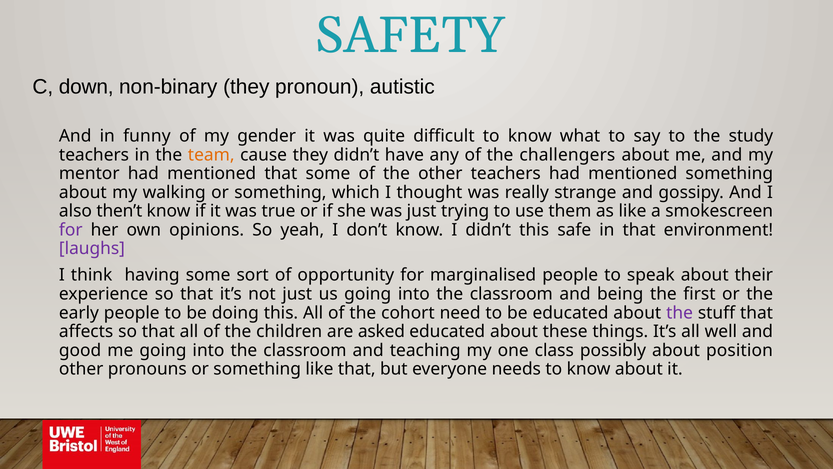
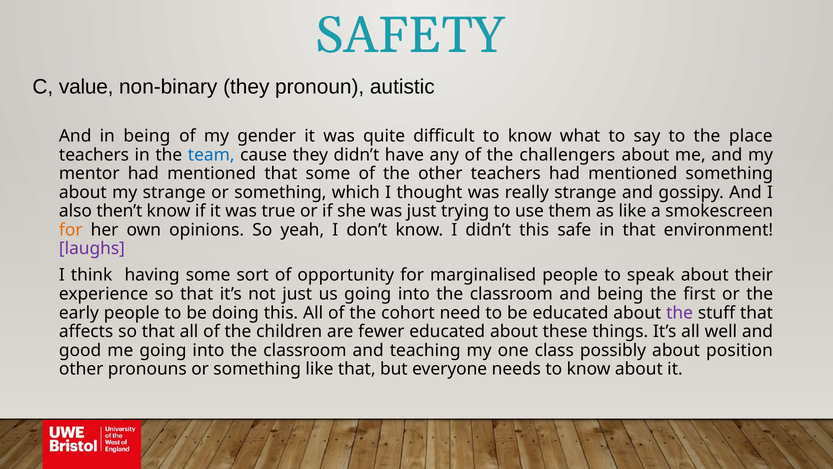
down: down -> value
in funny: funny -> being
study: study -> place
team colour: orange -> blue
my walking: walking -> strange
for at (71, 230) colour: purple -> orange
asked: asked -> fewer
